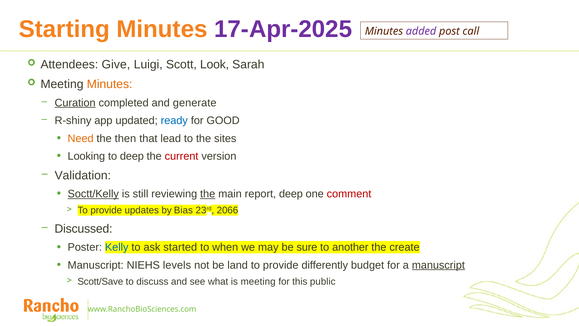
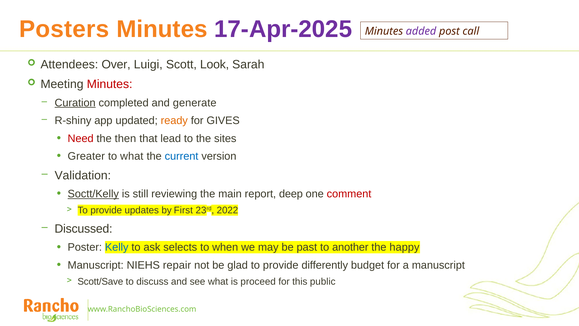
Starting: Starting -> Posters
Give: Give -> Over
Minutes at (110, 84) colour: orange -> red
ready colour: blue -> orange
GOOD: GOOD -> GIVES
Need colour: orange -> red
Looking: Looking -> Greater
to deep: deep -> what
current colour: red -> blue
the at (208, 194) underline: present -> none
Bias: Bias -> First
2066: 2066 -> 2022
started: started -> selects
sure: sure -> past
create: create -> happy
levels: levels -> repair
land: land -> glad
manuscript at (438, 265) underline: present -> none
is meeting: meeting -> proceed
